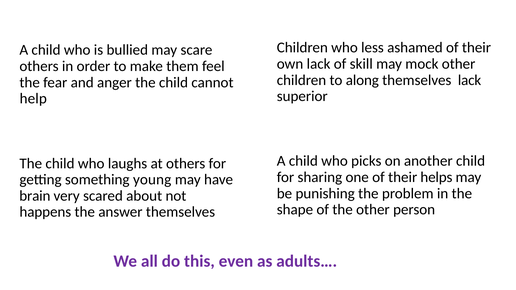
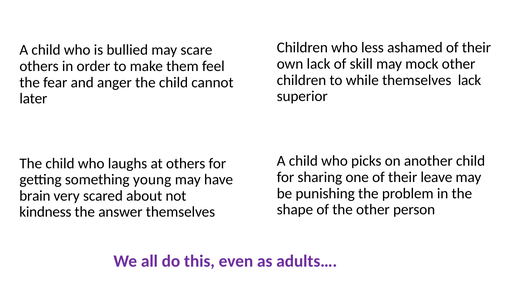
along: along -> while
help: help -> later
helps: helps -> leave
happens: happens -> kindness
